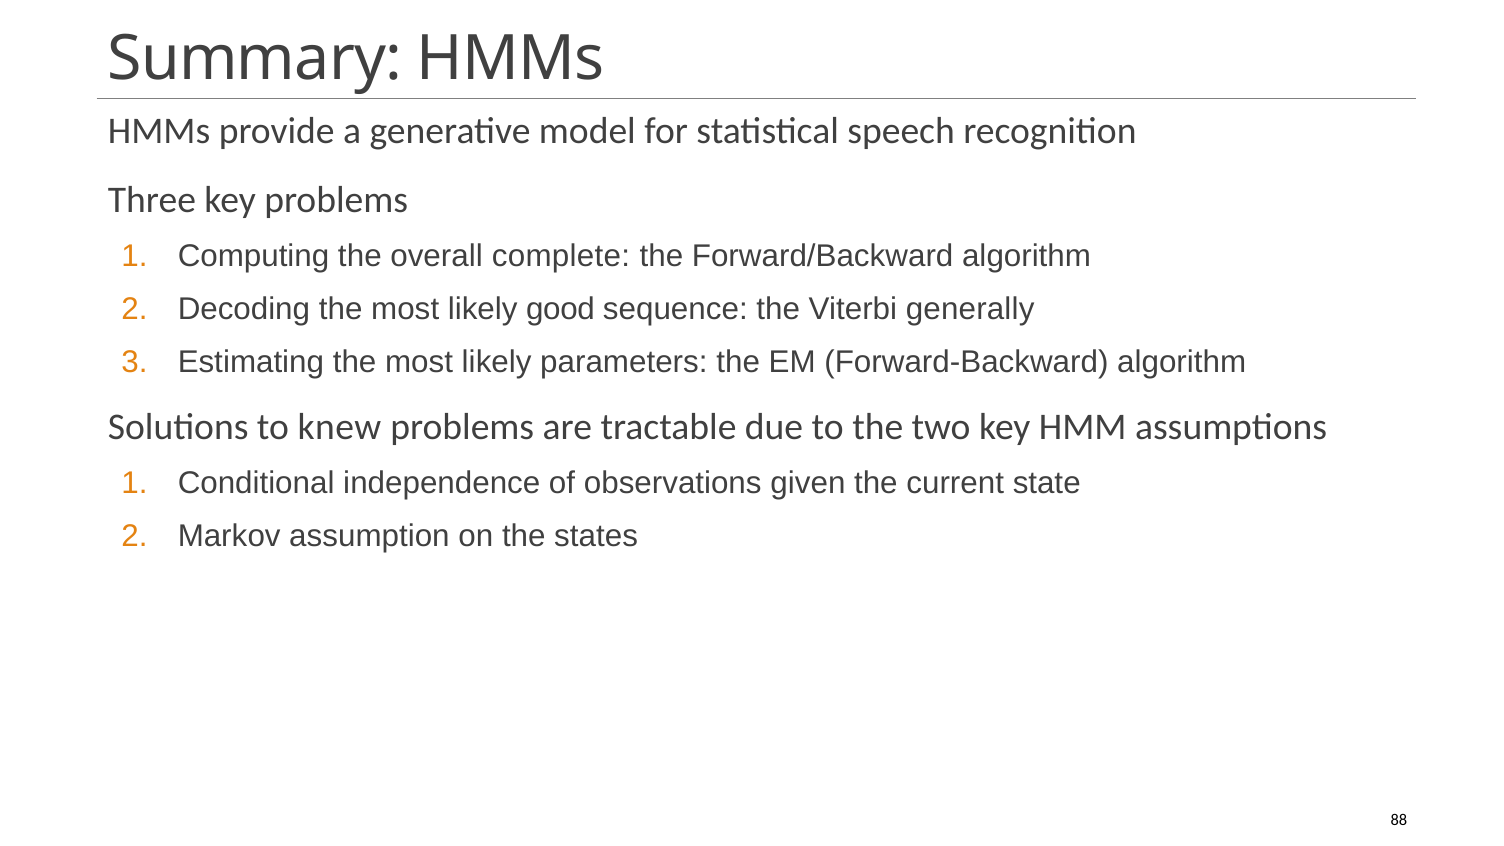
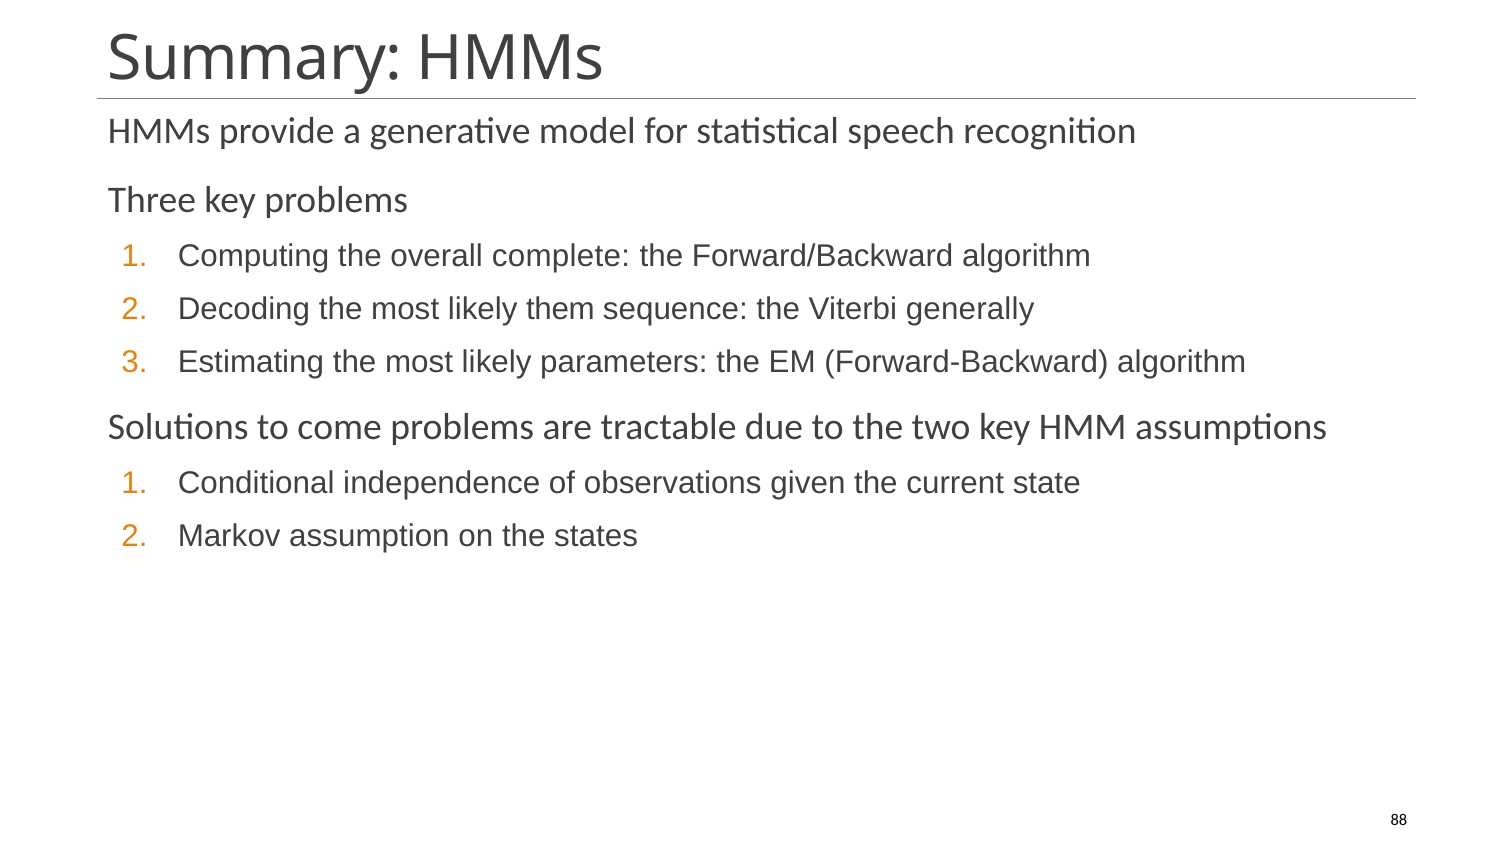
good: good -> them
knew: knew -> come
